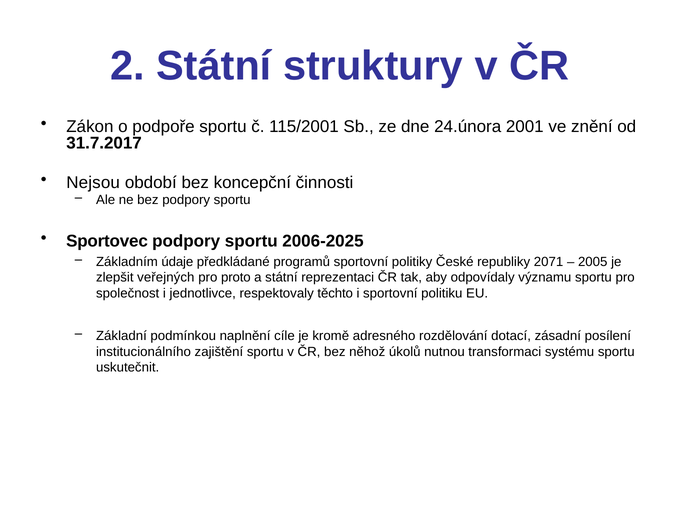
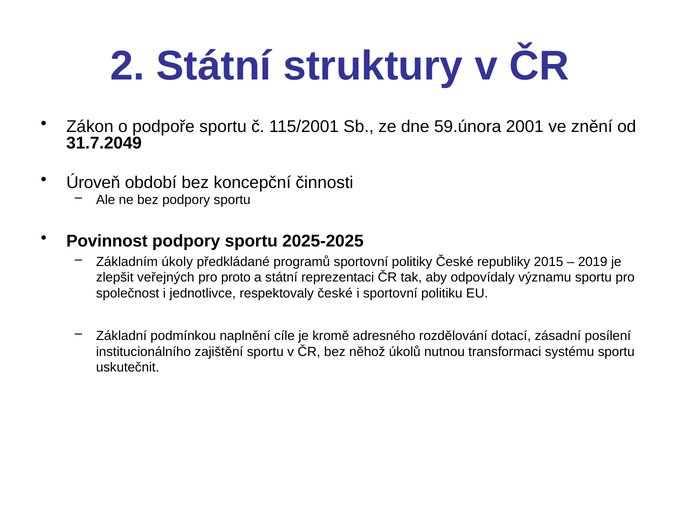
24.února: 24.února -> 59.února
31.7.2017: 31.7.2017 -> 31.7.2049
Nejsou: Nejsou -> Úroveň
Sportovec: Sportovec -> Povinnost
2006-2025: 2006-2025 -> 2025-2025
údaje: údaje -> úkoly
2071: 2071 -> 2015
2005: 2005 -> 2019
respektovaly těchto: těchto -> české
